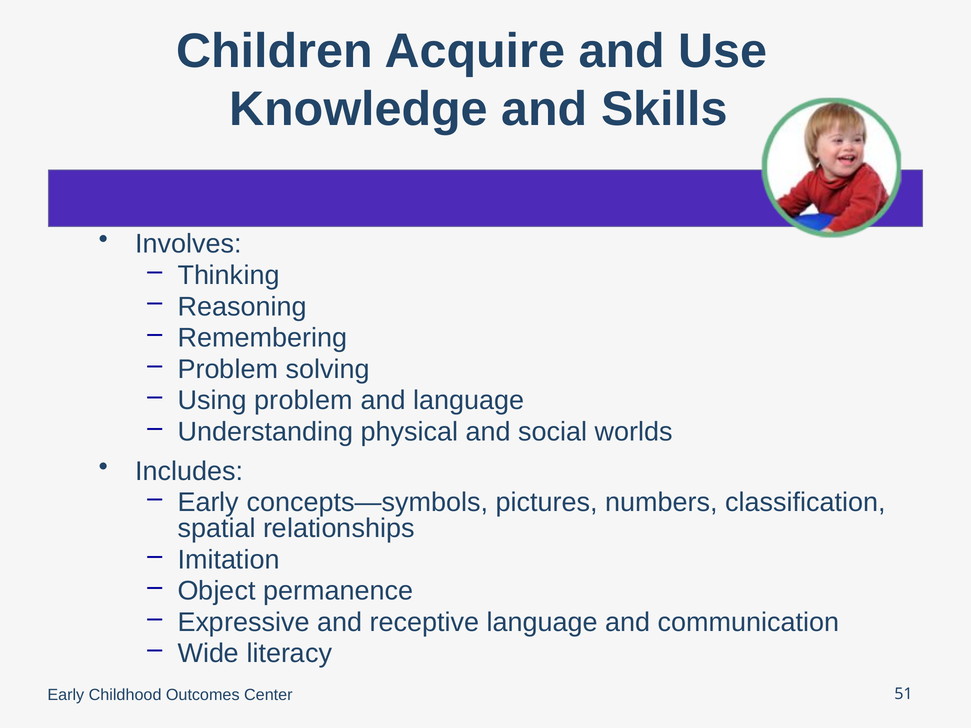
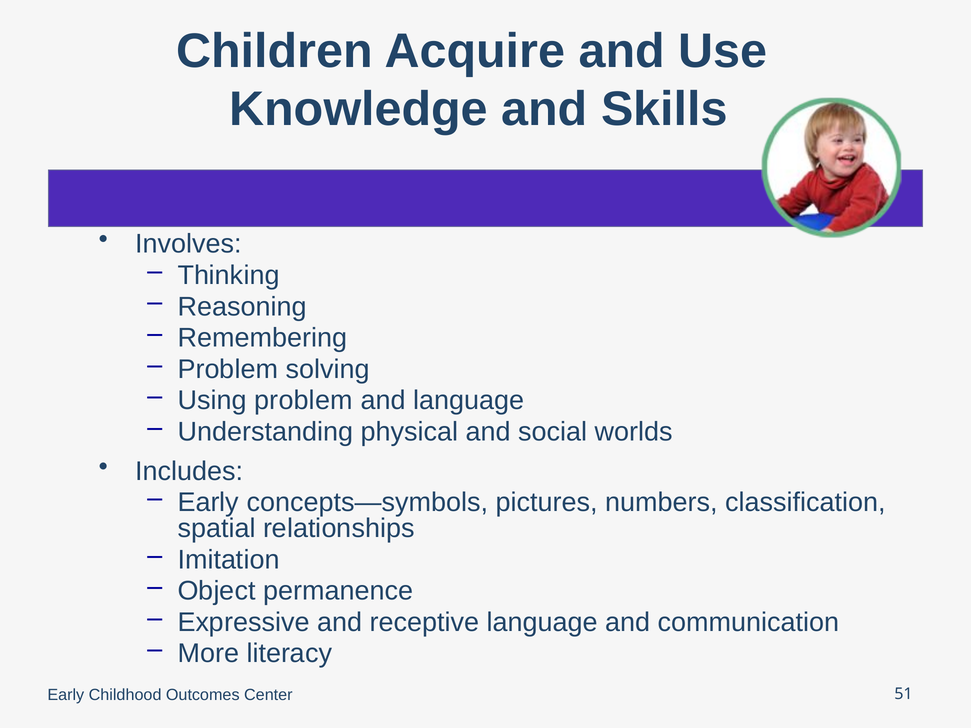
Wide: Wide -> More
